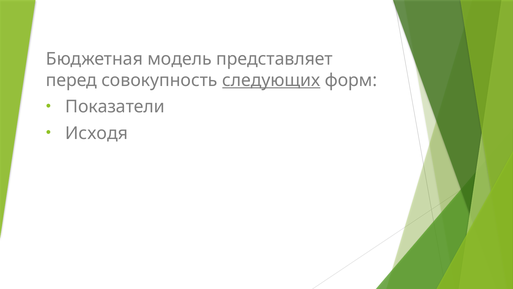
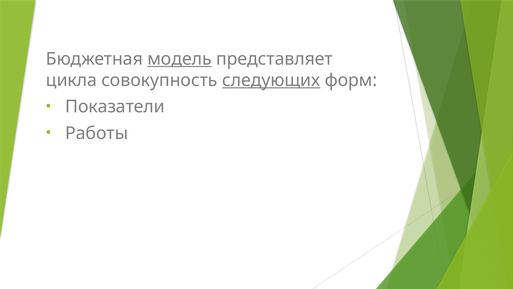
модель underline: none -> present
перед: перед -> цикла
Исходя: Исходя -> Работы
